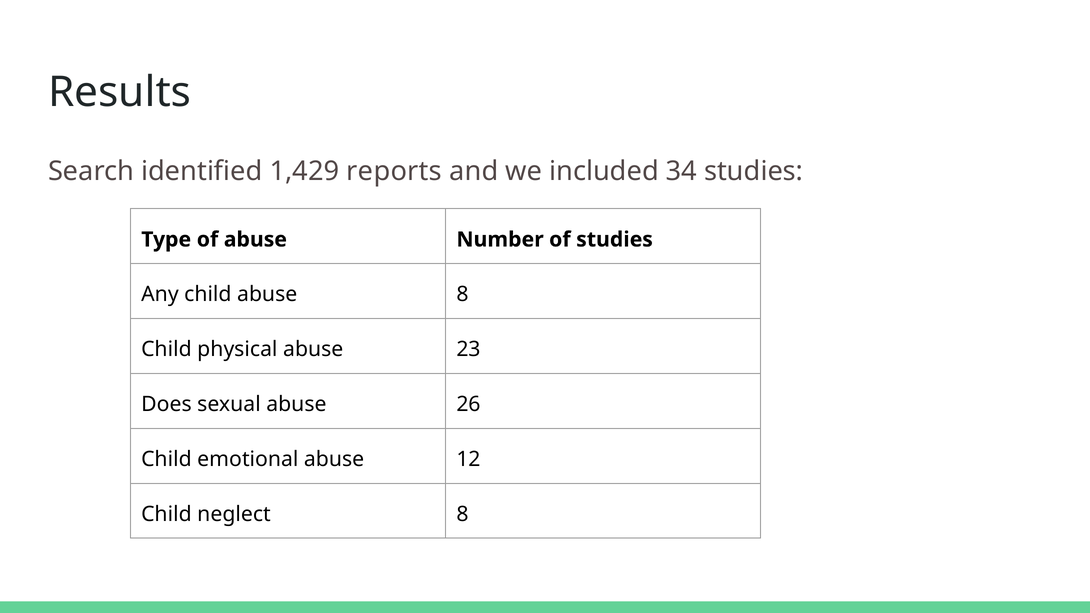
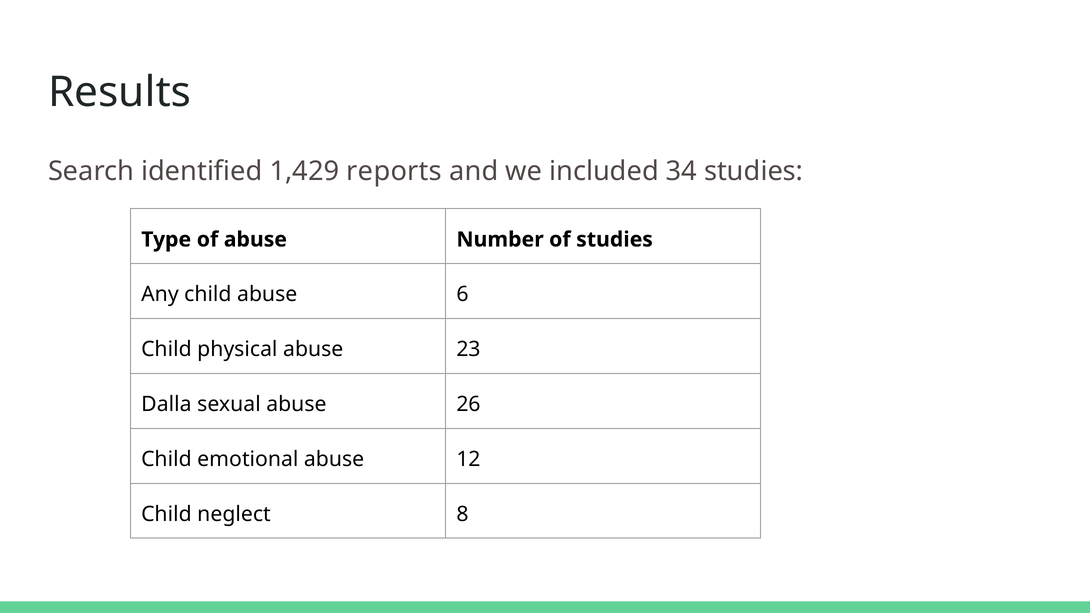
abuse 8: 8 -> 6
Does: Does -> Dalla
